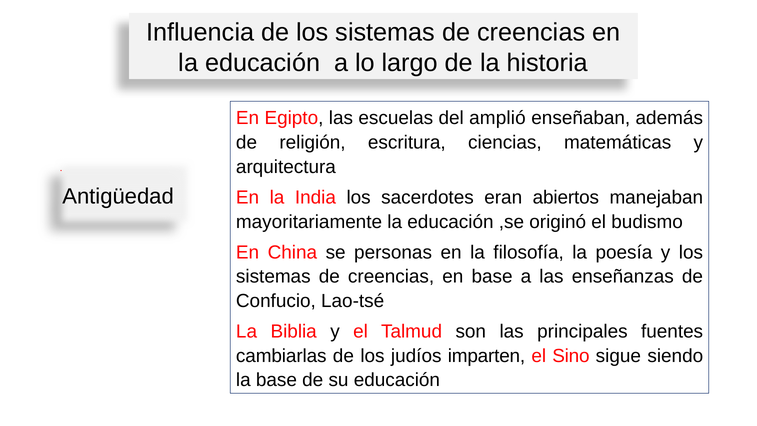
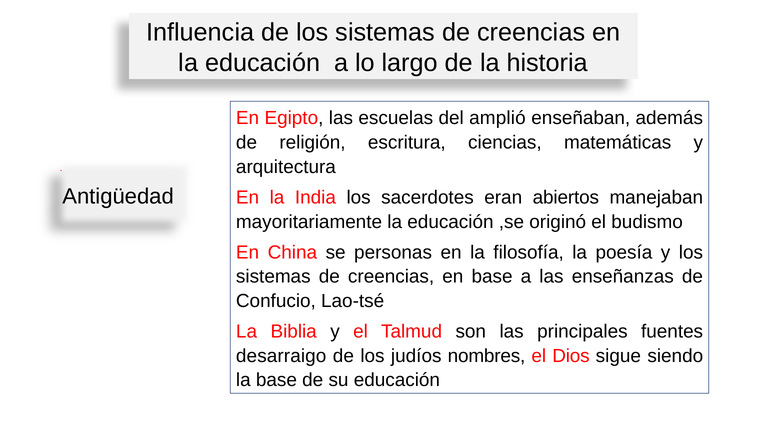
cambiarlas: cambiarlas -> desarraigo
imparten: imparten -> nombres
Sino: Sino -> Dios
